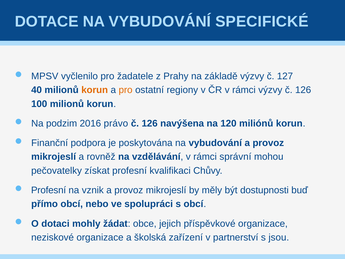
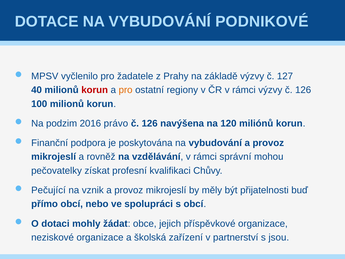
SPECIFICKÉ: SPECIFICKÉ -> PODNIKOVÉ
korun at (95, 90) colour: orange -> red
Profesní at (49, 190): Profesní -> Pečující
dostupnosti: dostupnosti -> přijatelnosti
